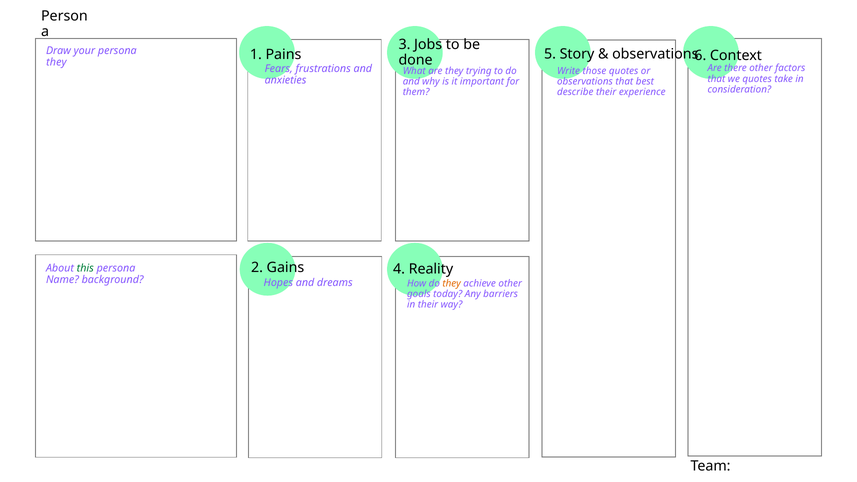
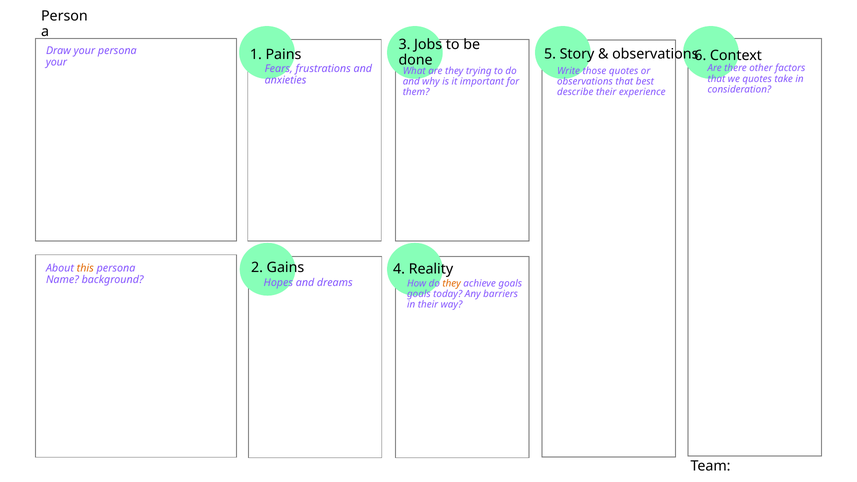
they at (56, 62): they -> your
this colour: green -> orange
achieve other: other -> goals
